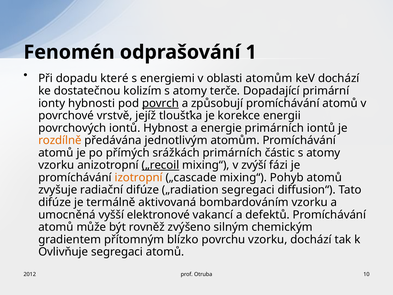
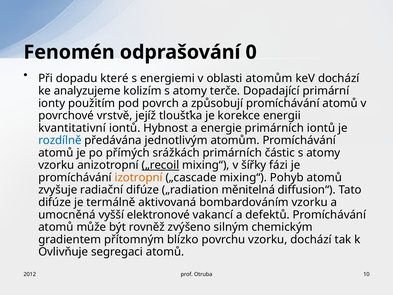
1: 1 -> 0
dostatečnou: dostatečnou -> analyzujeme
hybnosti: hybnosti -> použitím
povrch underline: present -> none
povrchových: povrchových -> kvantitativní
rozdílně colour: orange -> blue
zvýší: zvýší -> šířky
„radiation segregaci: segregaci -> měnitelná
